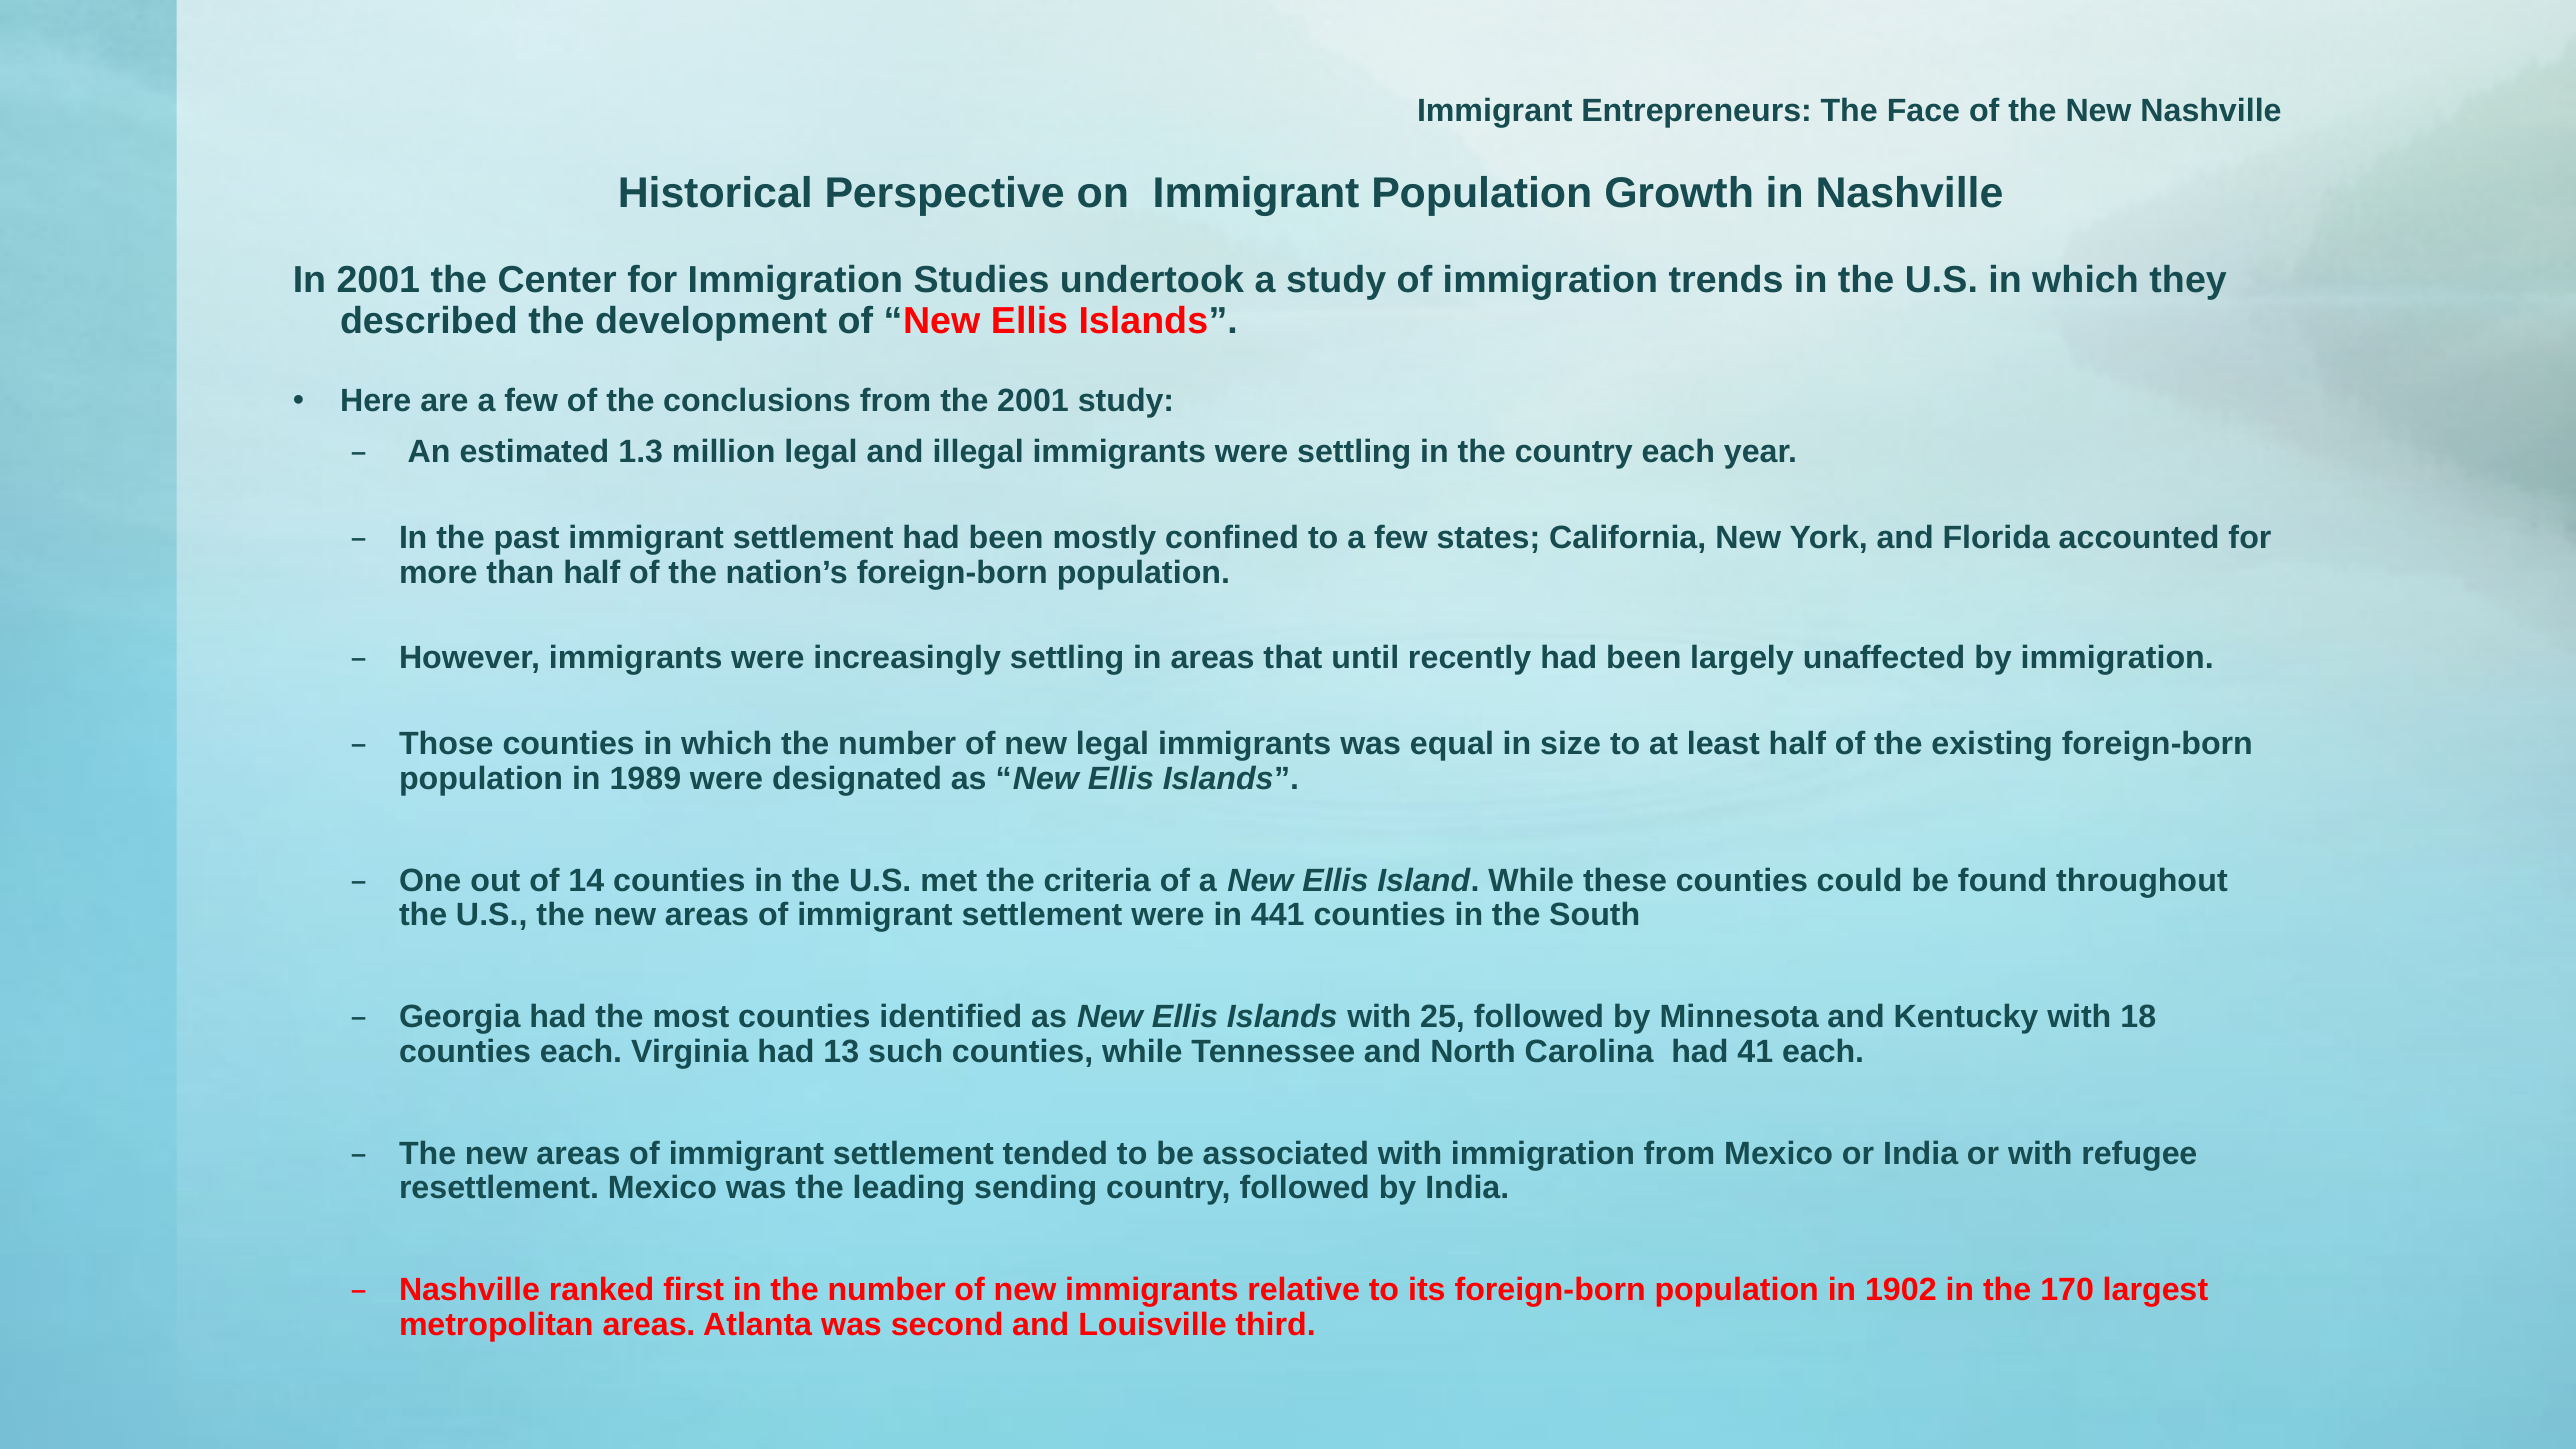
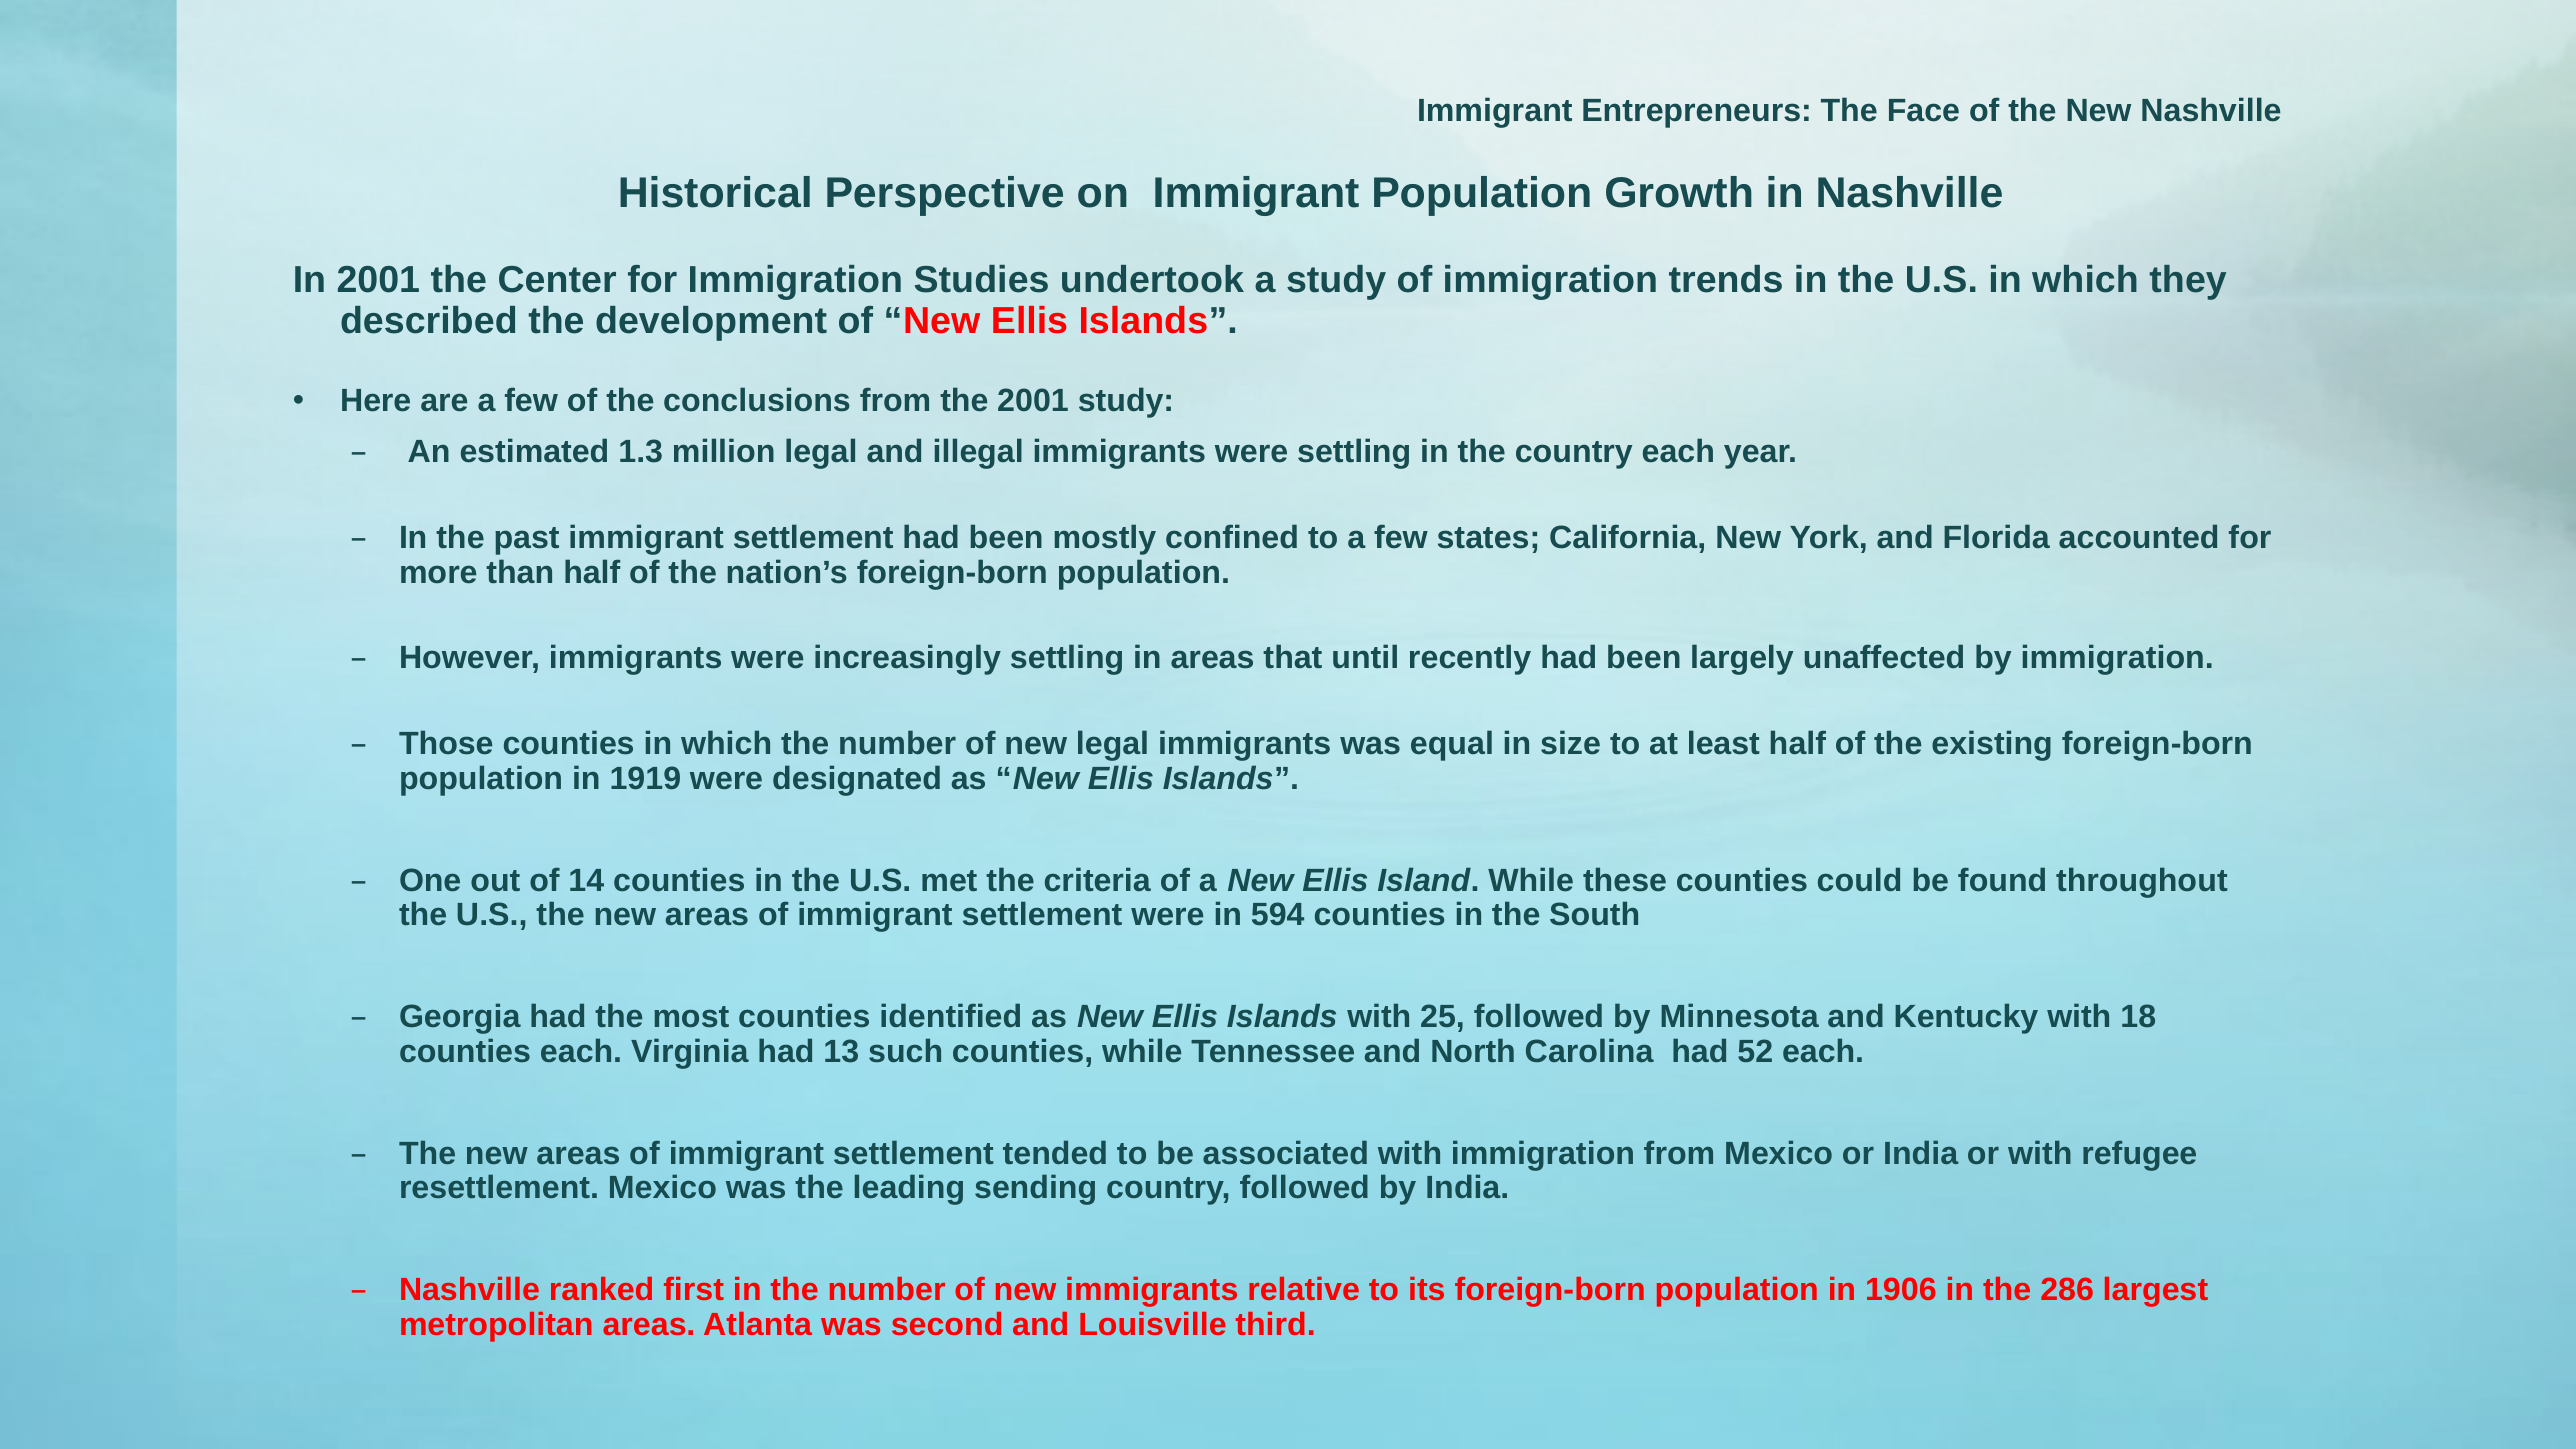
1989: 1989 -> 1919
441: 441 -> 594
41: 41 -> 52
1902: 1902 -> 1906
170: 170 -> 286
